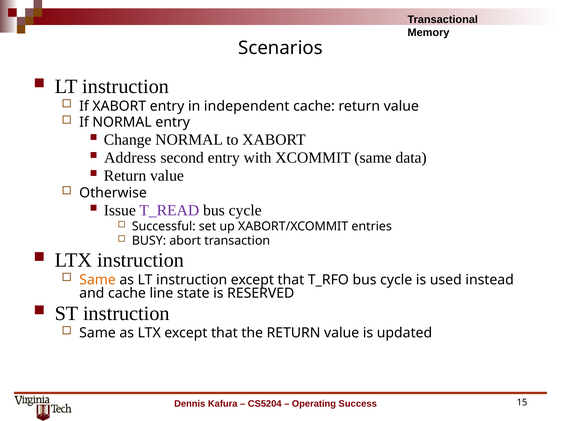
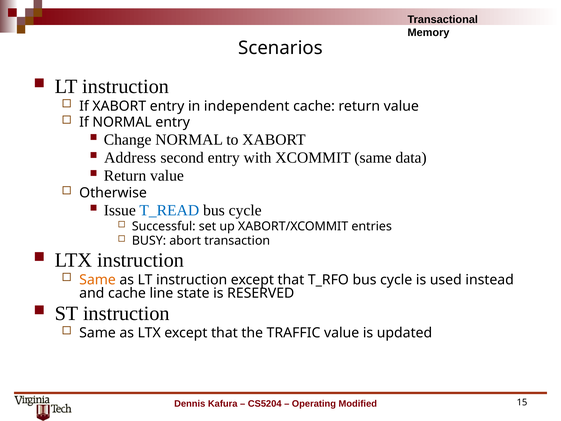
T_READ colour: purple -> blue
the RETURN: RETURN -> TRAFFIC
Success: Success -> Modified
